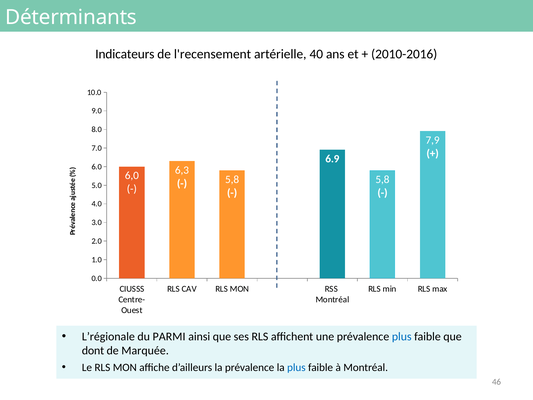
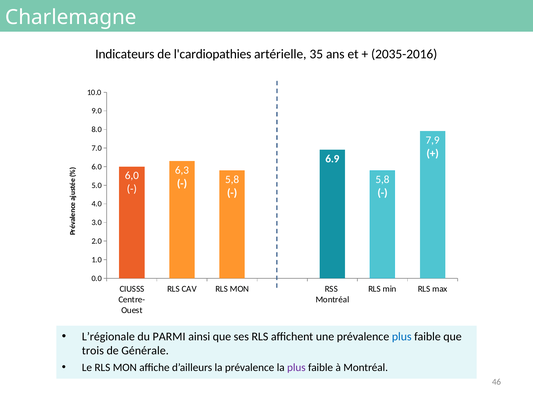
Déterminants: Déterminants -> Charlemagne
l'recensement: l'recensement -> l'cardiopathies
40: 40 -> 35
2010-2016: 2010-2016 -> 2035-2016
dont: dont -> trois
Marquée: Marquée -> Générale
plus at (296, 367) colour: blue -> purple
